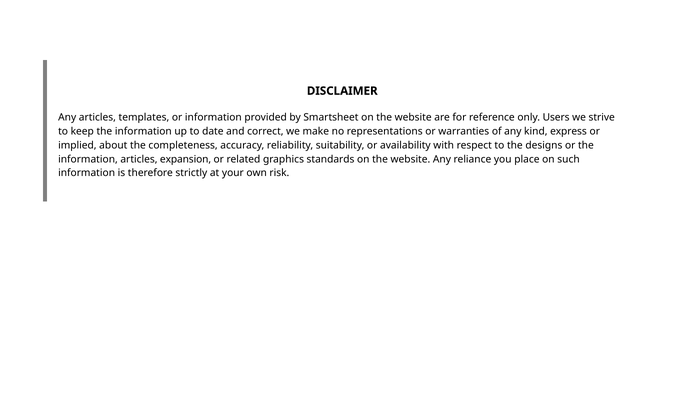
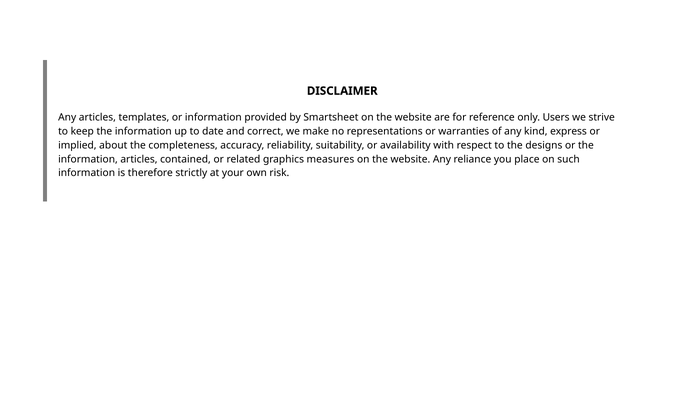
expansion: expansion -> contained
standards: standards -> measures
